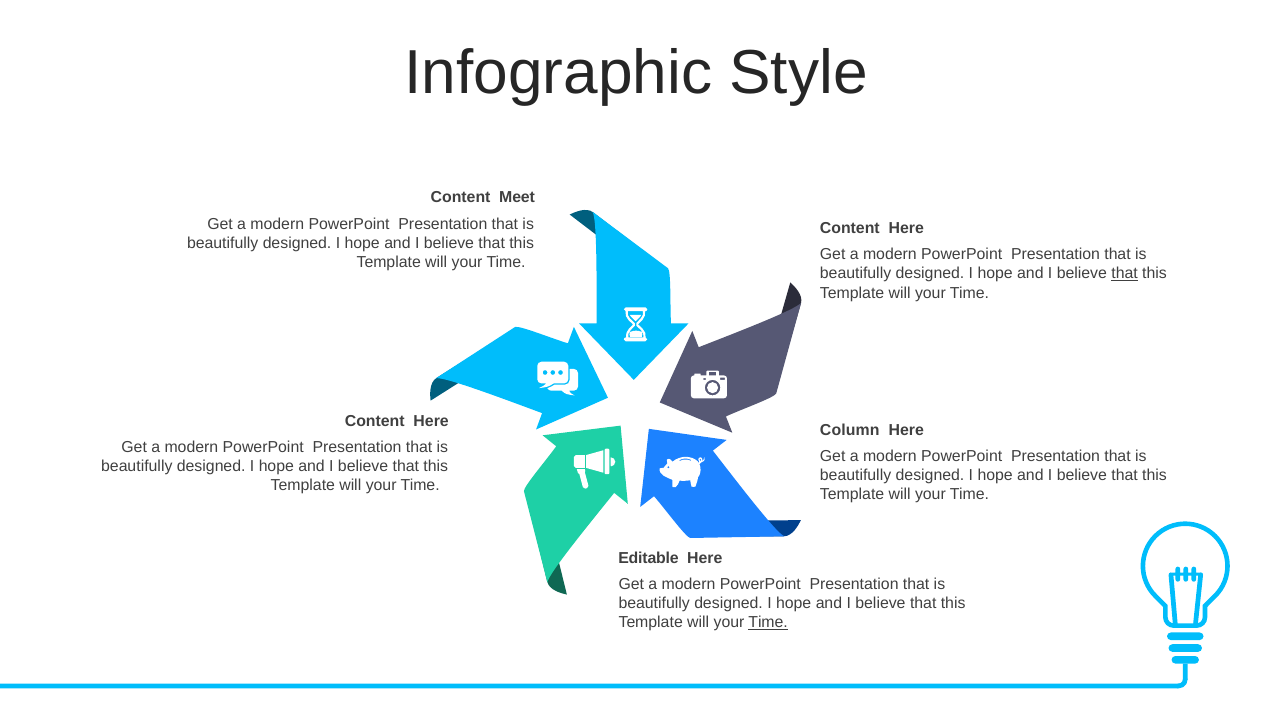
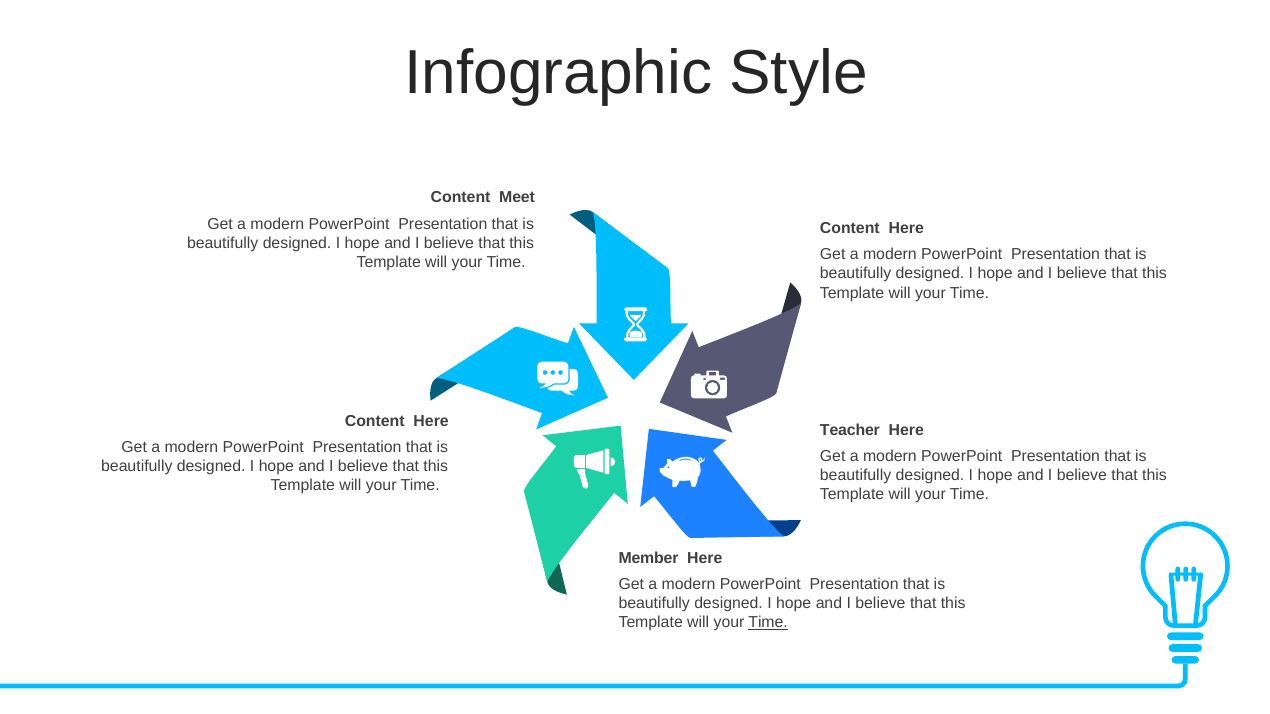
that at (1125, 274) underline: present -> none
Column: Column -> Teacher
Editable: Editable -> Member
